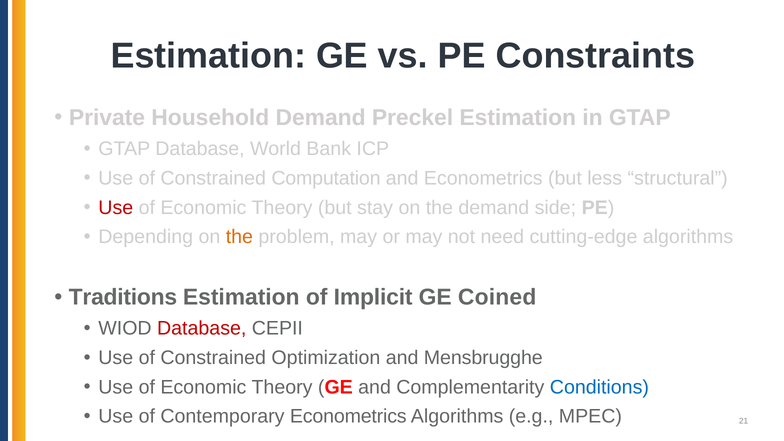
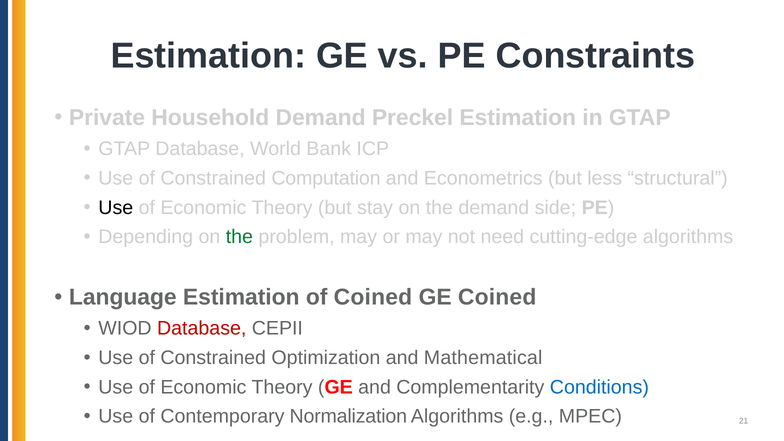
Use at (116, 208) colour: red -> black
the at (239, 237) colour: orange -> green
Traditions: Traditions -> Language
of Implicit: Implicit -> Coined
Mensbrugghe: Mensbrugghe -> Mathematical
Contemporary Econometrics: Econometrics -> Normalization
